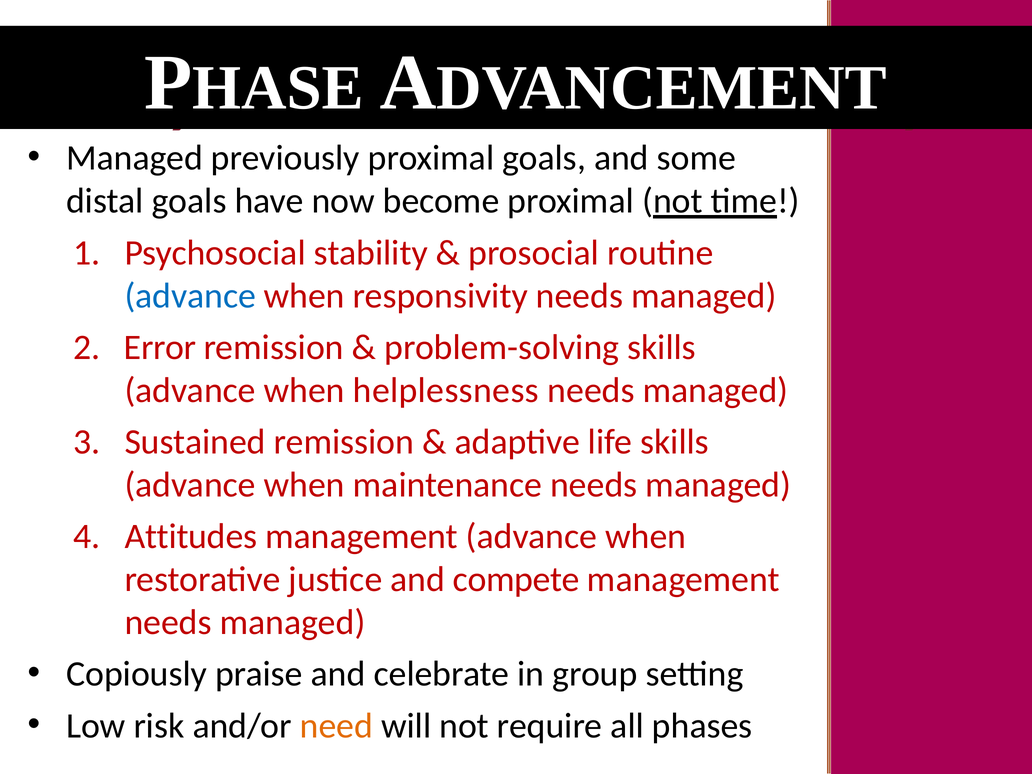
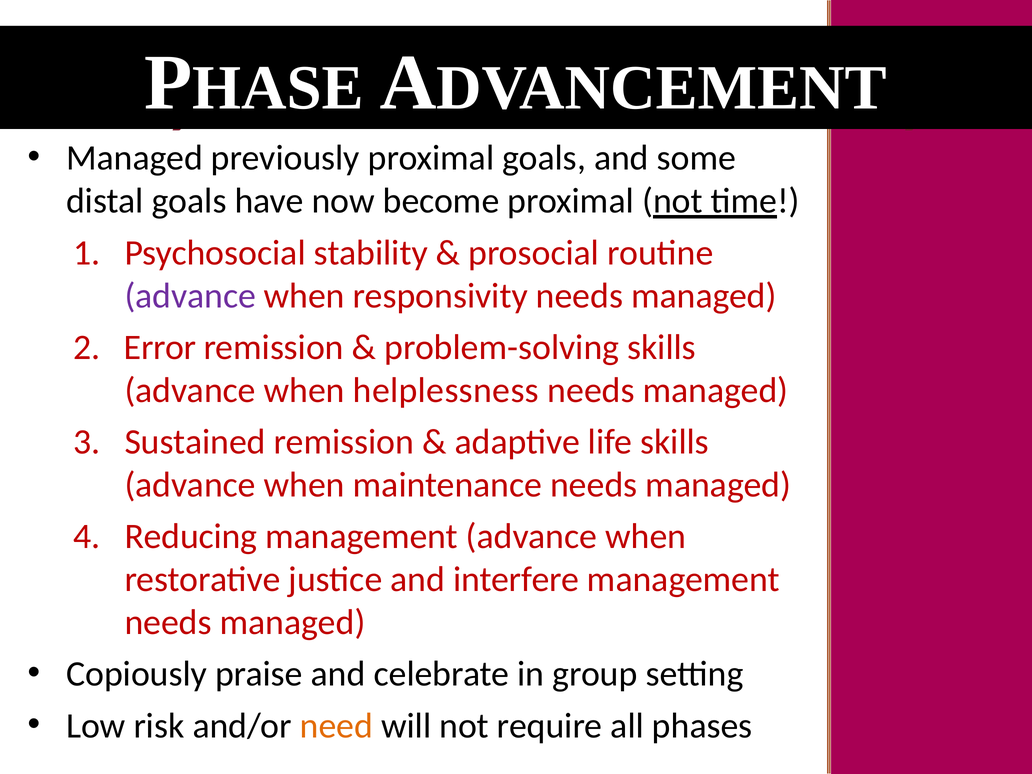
advance at (190, 296) colour: blue -> purple
Attitudes: Attitudes -> Reducing
compete: compete -> interfere
